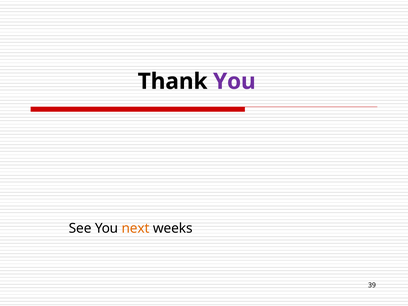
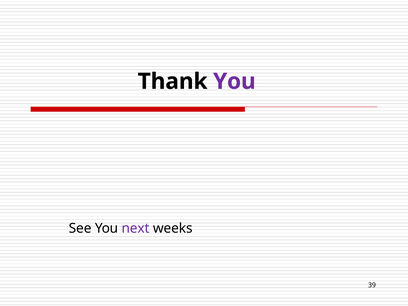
next colour: orange -> purple
